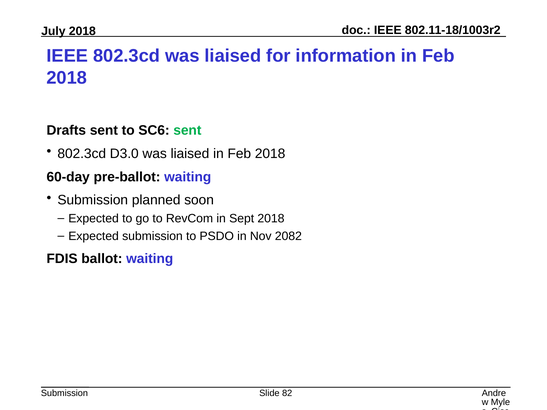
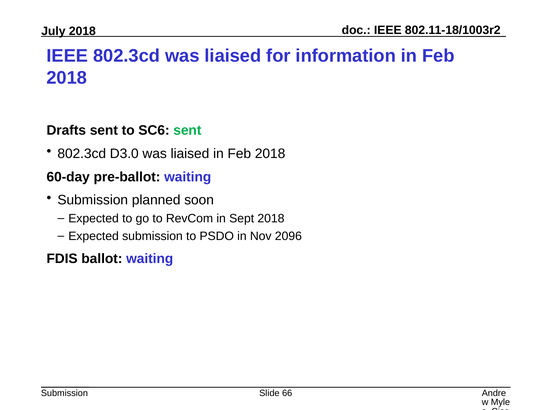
2082: 2082 -> 2096
82: 82 -> 66
